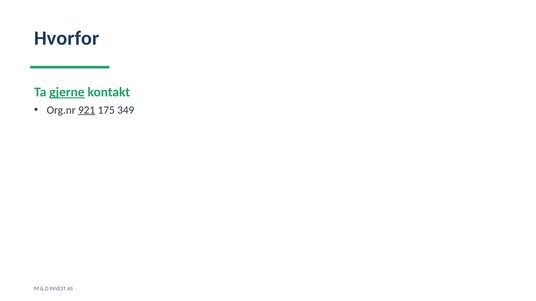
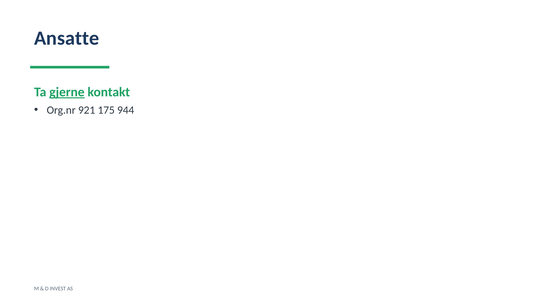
Hvorfor: Hvorfor -> Ansatte
921 underline: present -> none
349: 349 -> 944
